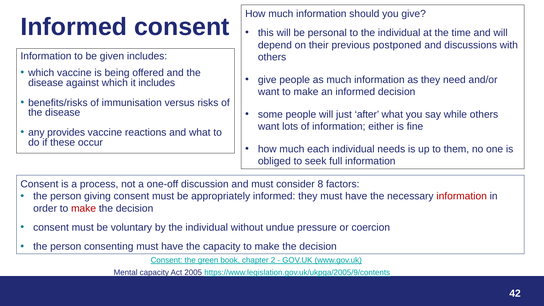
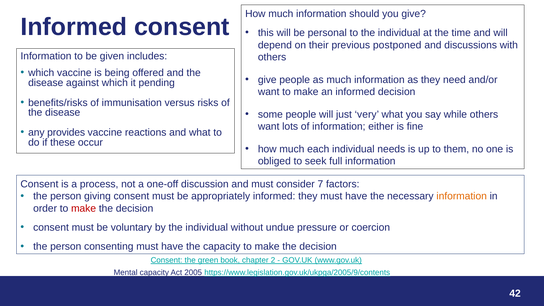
it includes: includes -> pending
after: after -> very
8: 8 -> 7
information at (462, 196) colour: red -> orange
